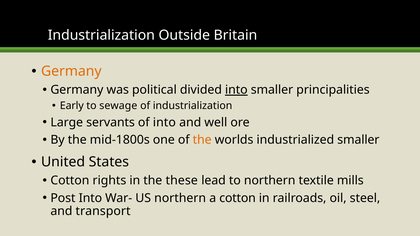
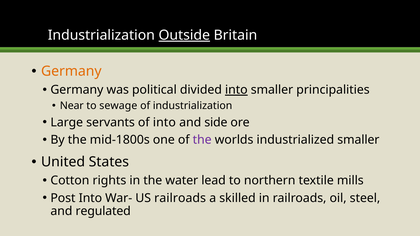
Outside underline: none -> present
Early: Early -> Near
well: well -> side
the at (202, 140) colour: orange -> purple
these: these -> water
US northern: northern -> railroads
a cotton: cotton -> skilled
transport: transport -> regulated
